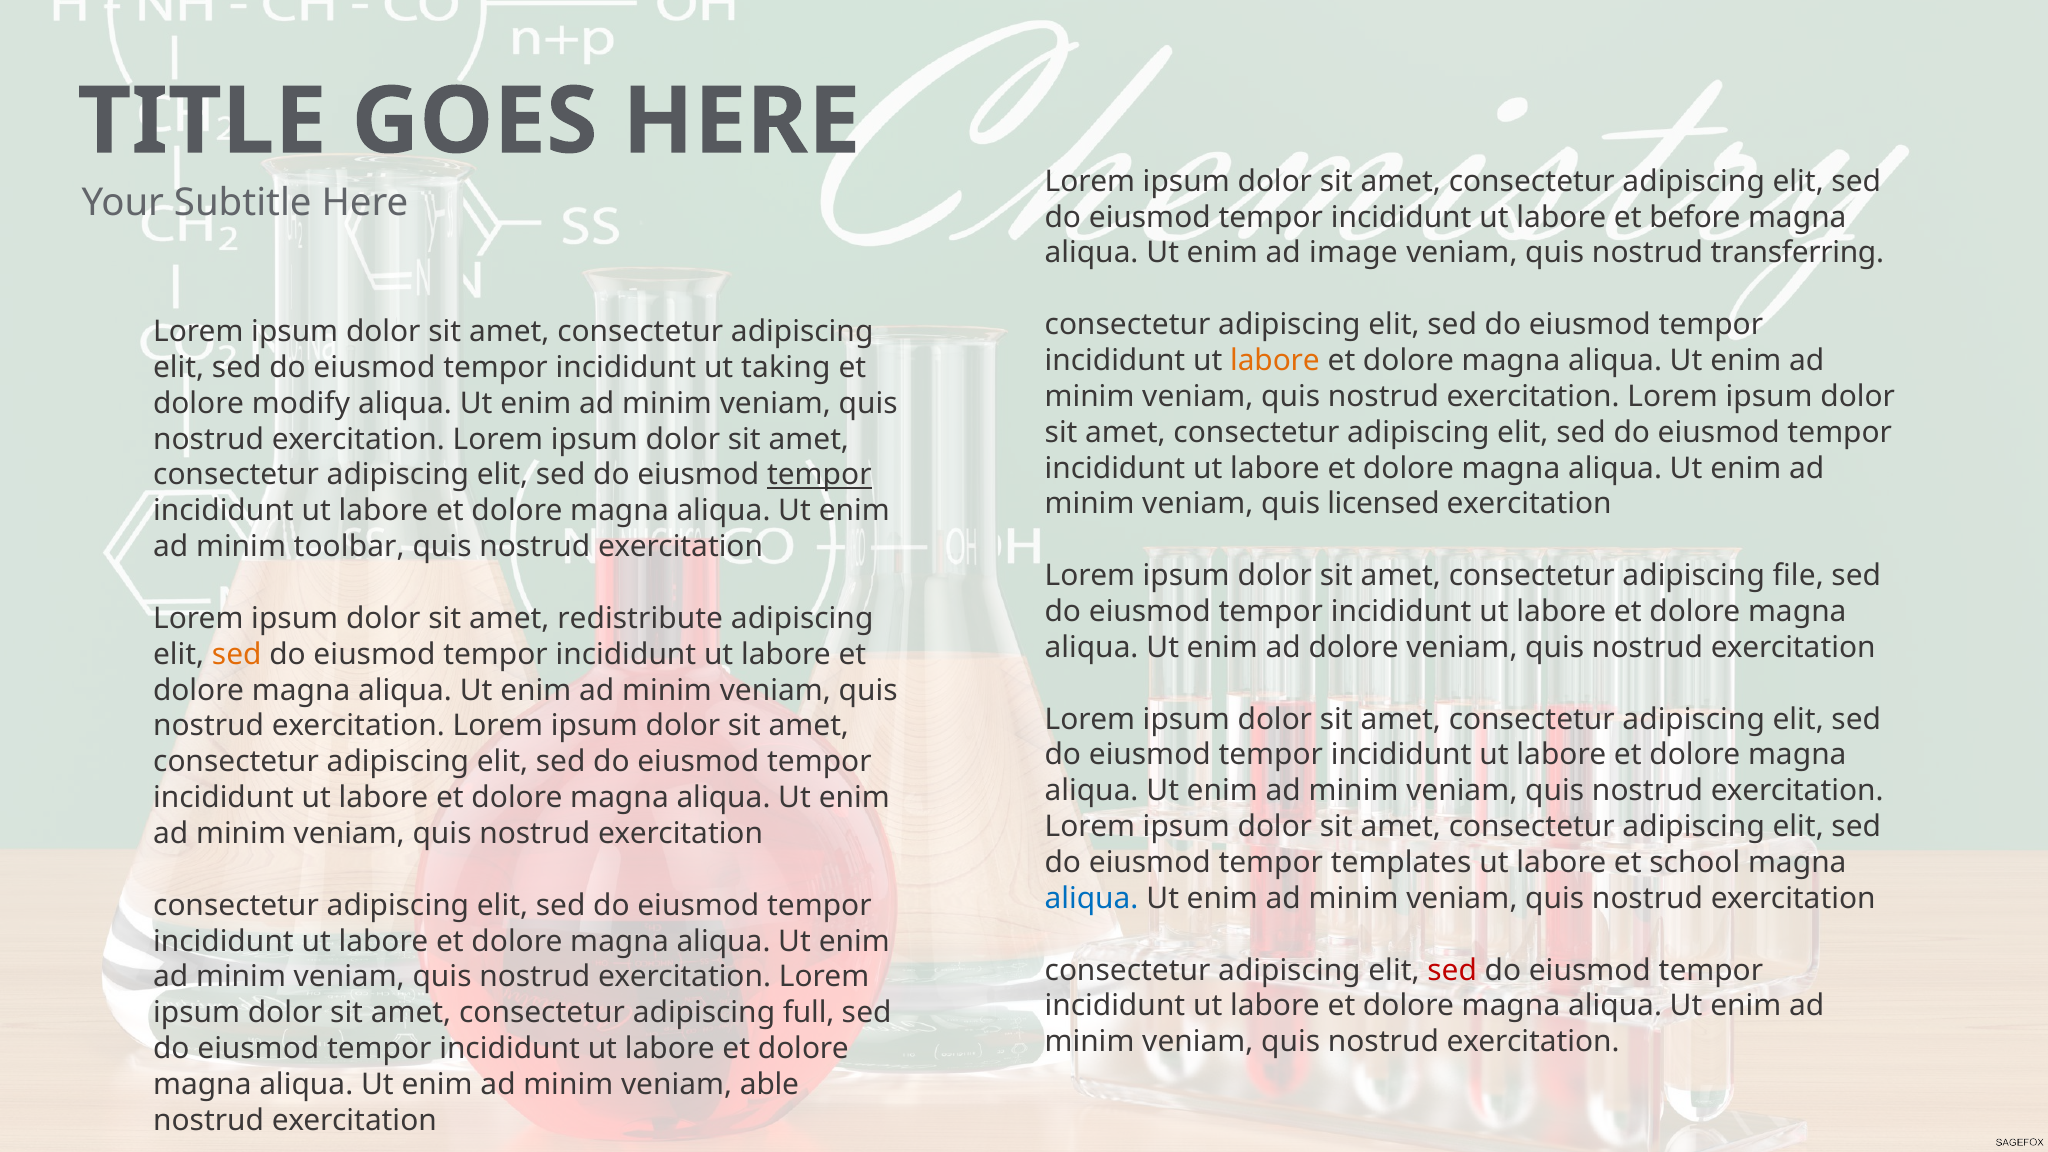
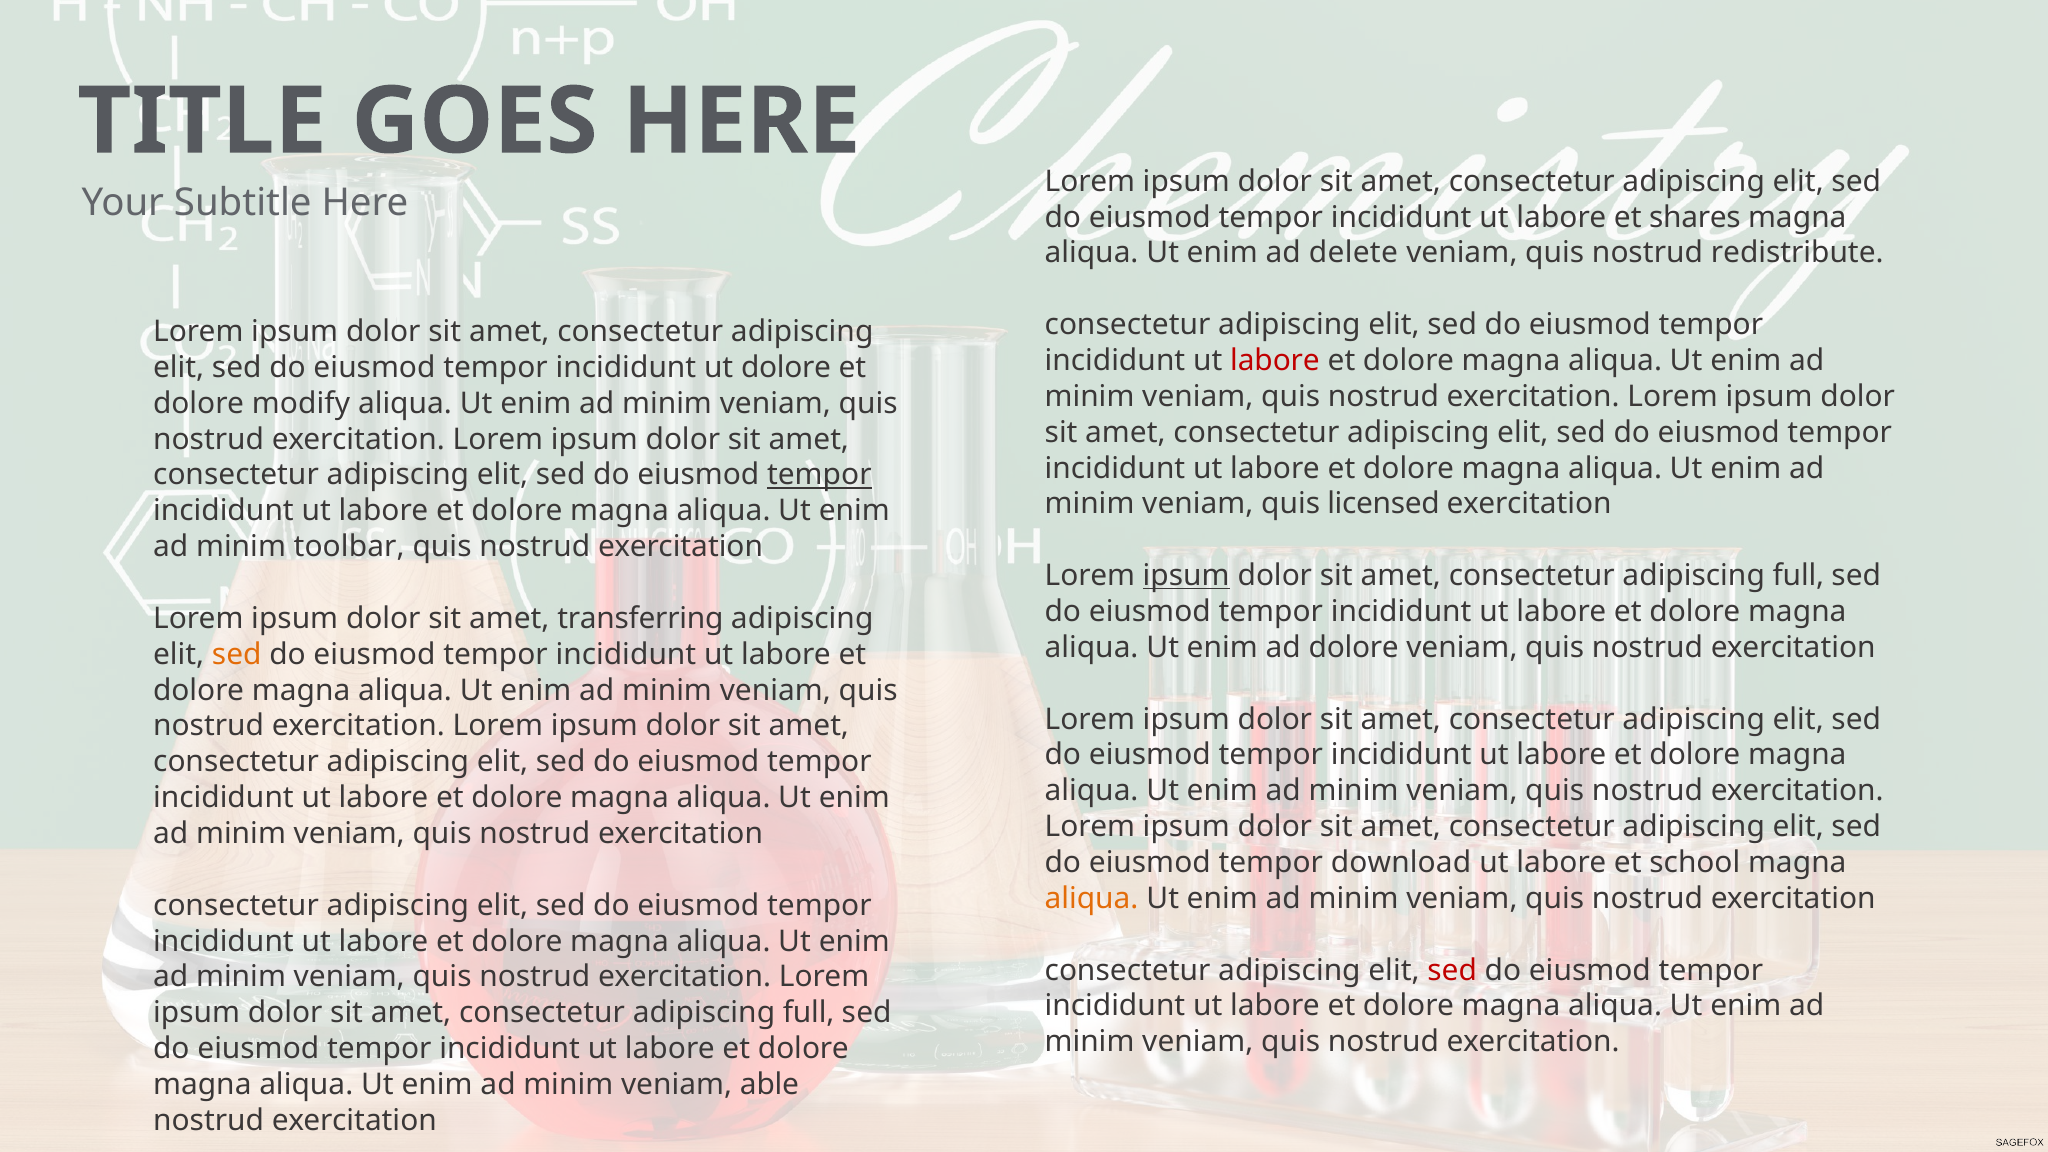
before: before -> shares
image: image -> delete
transferring: transferring -> redistribute
labore at (1275, 361) colour: orange -> red
ut taking: taking -> dolore
ipsum at (1186, 576) underline: none -> present
file at (1798, 576): file -> full
redistribute: redistribute -> transferring
templates: templates -> download
aliqua at (1092, 898) colour: blue -> orange
